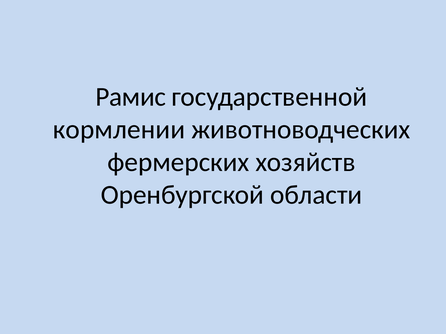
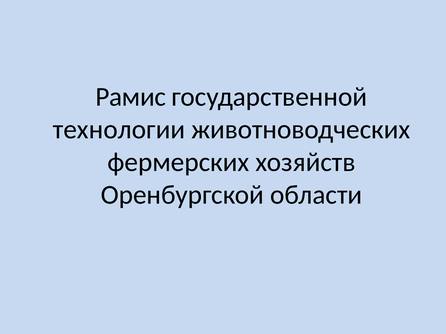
кормлении: кормлении -> технологии
